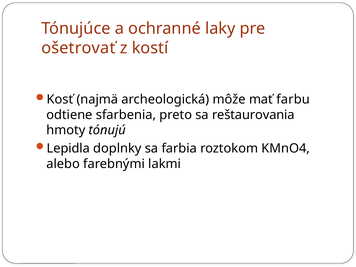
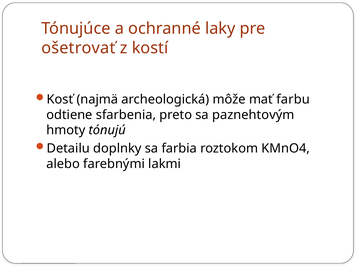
reštaurovania: reštaurovania -> paznehtovým
Lepidla: Lepidla -> Detailu
